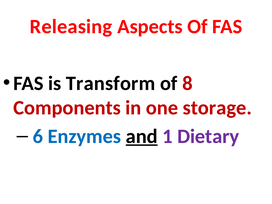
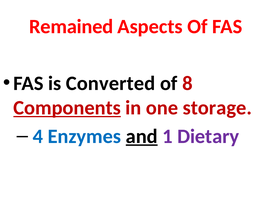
Releasing: Releasing -> Remained
Transform: Transform -> Converted
Components underline: none -> present
6: 6 -> 4
